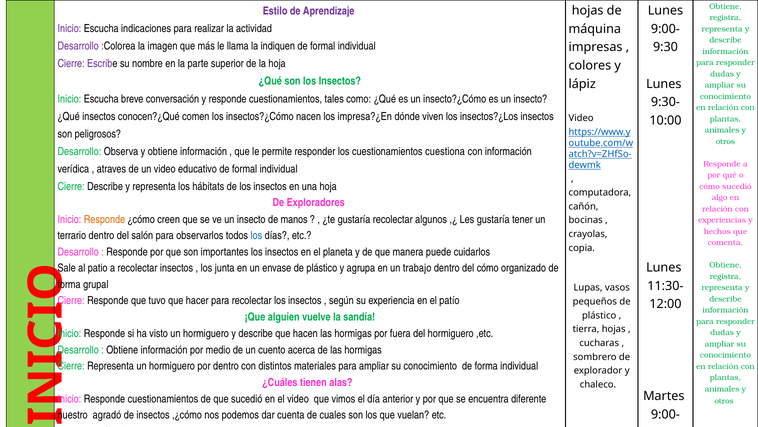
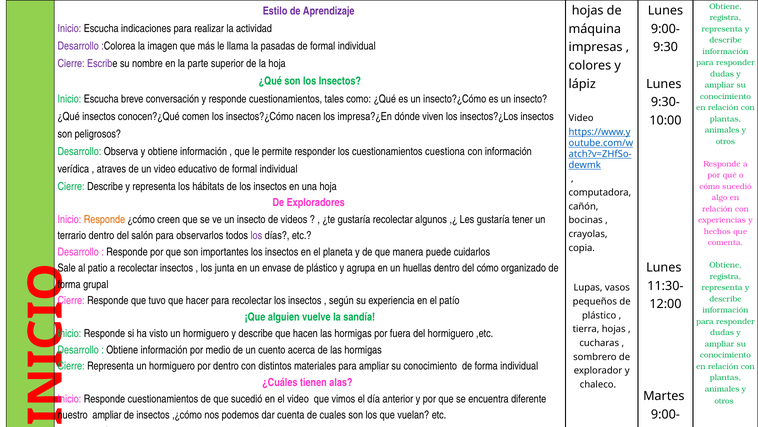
la indiquen: indiquen -> pasadas
manos: manos -> videos
los at (256, 235) colour: blue -> purple
trabajo: trabajo -> huellas
agradó at (107, 415): agradó -> ampliar
